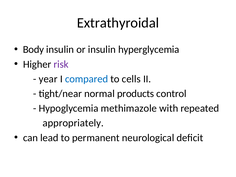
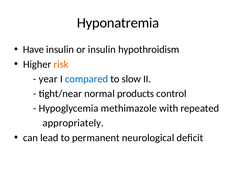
Extrathyroidal: Extrathyroidal -> Hyponatremia
Body: Body -> Have
hyperglycemia: hyperglycemia -> hypothroidism
risk colour: purple -> orange
cells: cells -> slow
